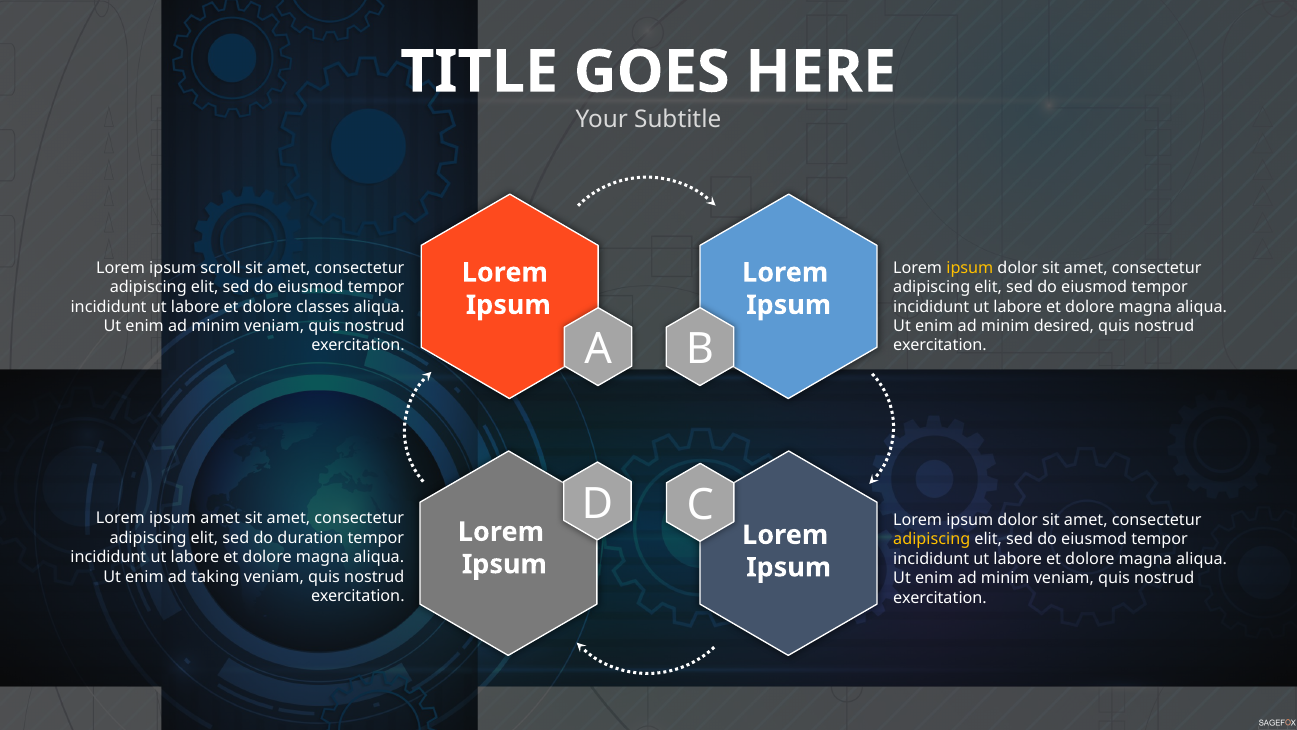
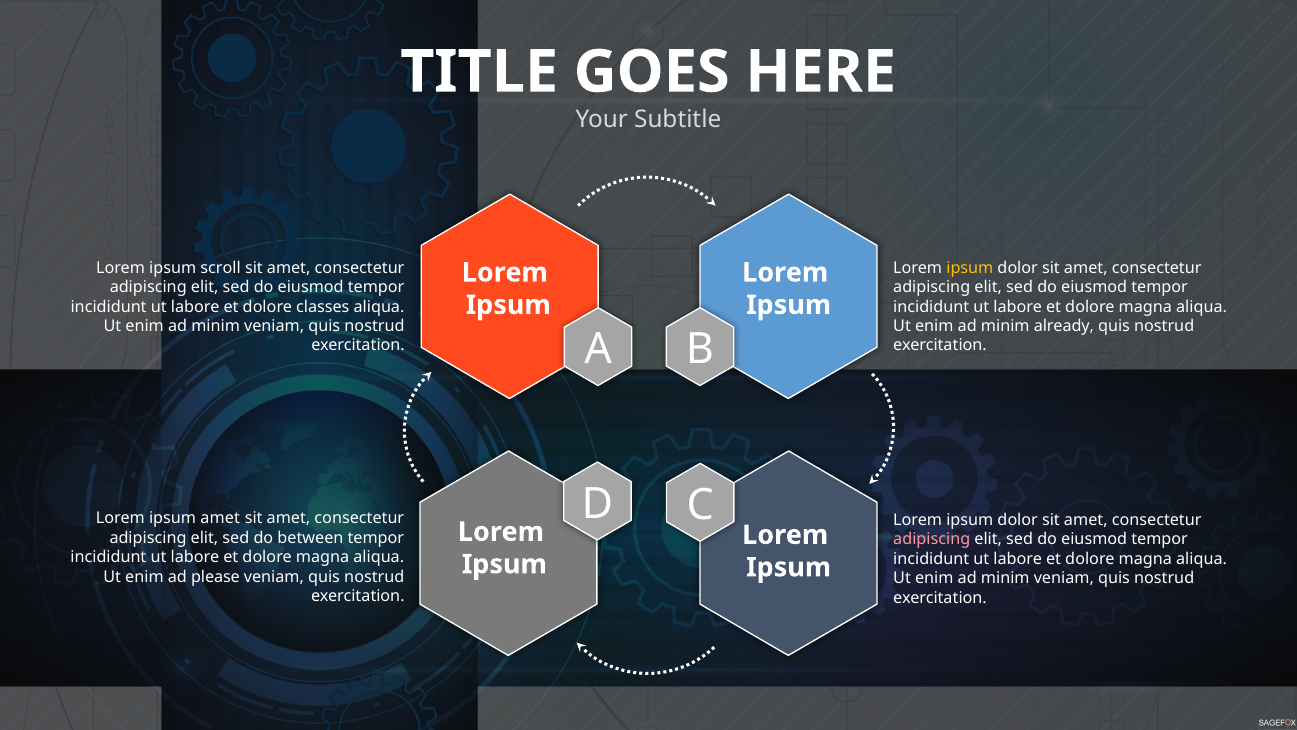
desired: desired -> already
duration: duration -> between
adipiscing at (932, 539) colour: yellow -> pink
taking: taking -> please
